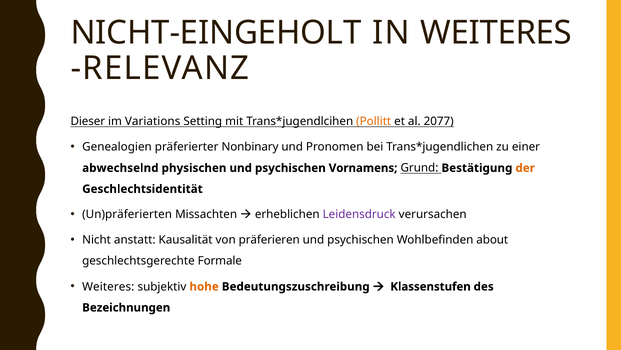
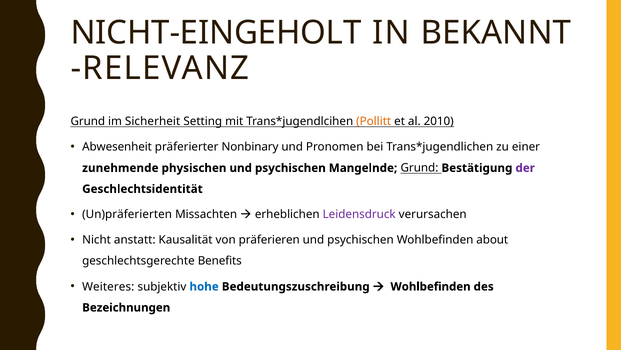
IN WEITERES: WEITERES -> BEKANNT
Dieser at (88, 121): Dieser -> Grund
Variations: Variations -> Sicherheit
2077: 2077 -> 2010
Genealogien: Genealogien -> Abwesenheit
abwechselnd: abwechselnd -> zunehmende
Vornamens: Vornamens -> Mangelnde
der colour: orange -> purple
Formale: Formale -> Benefits
hohe colour: orange -> blue
Klassenstufen at (431, 286): Klassenstufen -> Wohlbefinden
